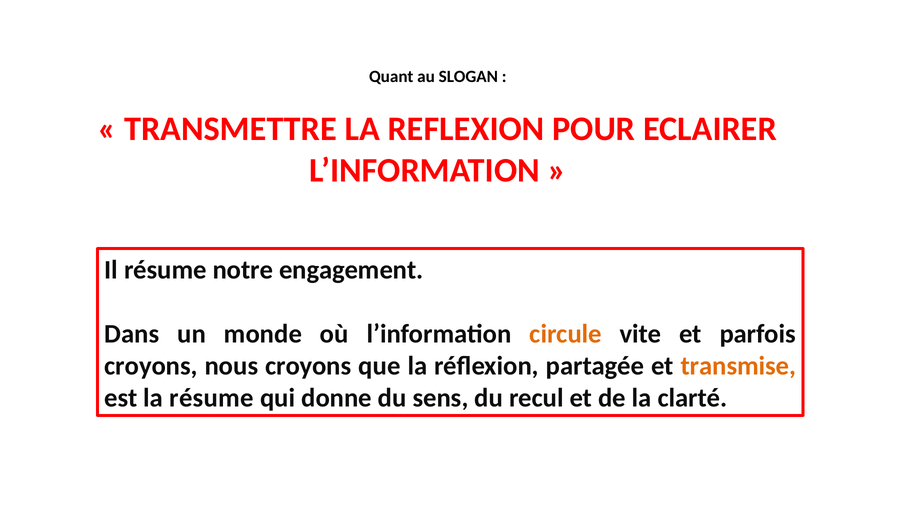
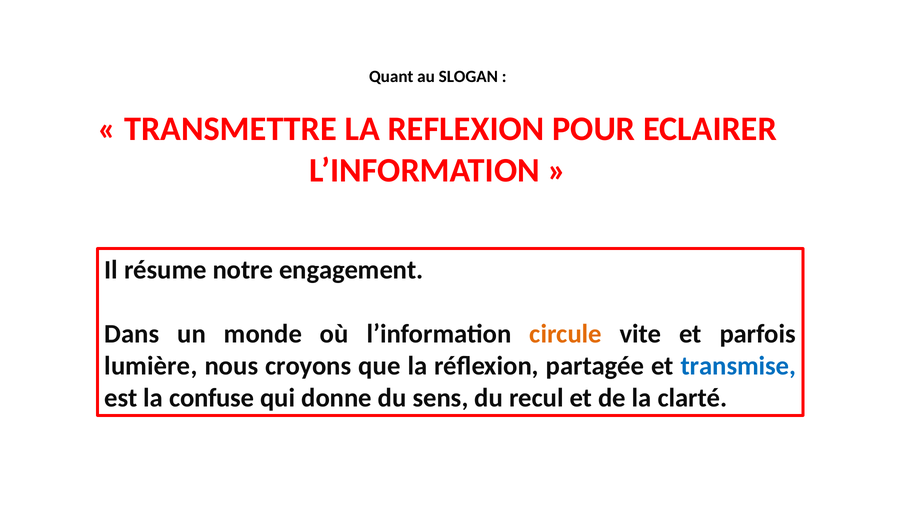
croyons at (151, 366): croyons -> lumière
transmise colour: orange -> blue
la résume: résume -> confuse
